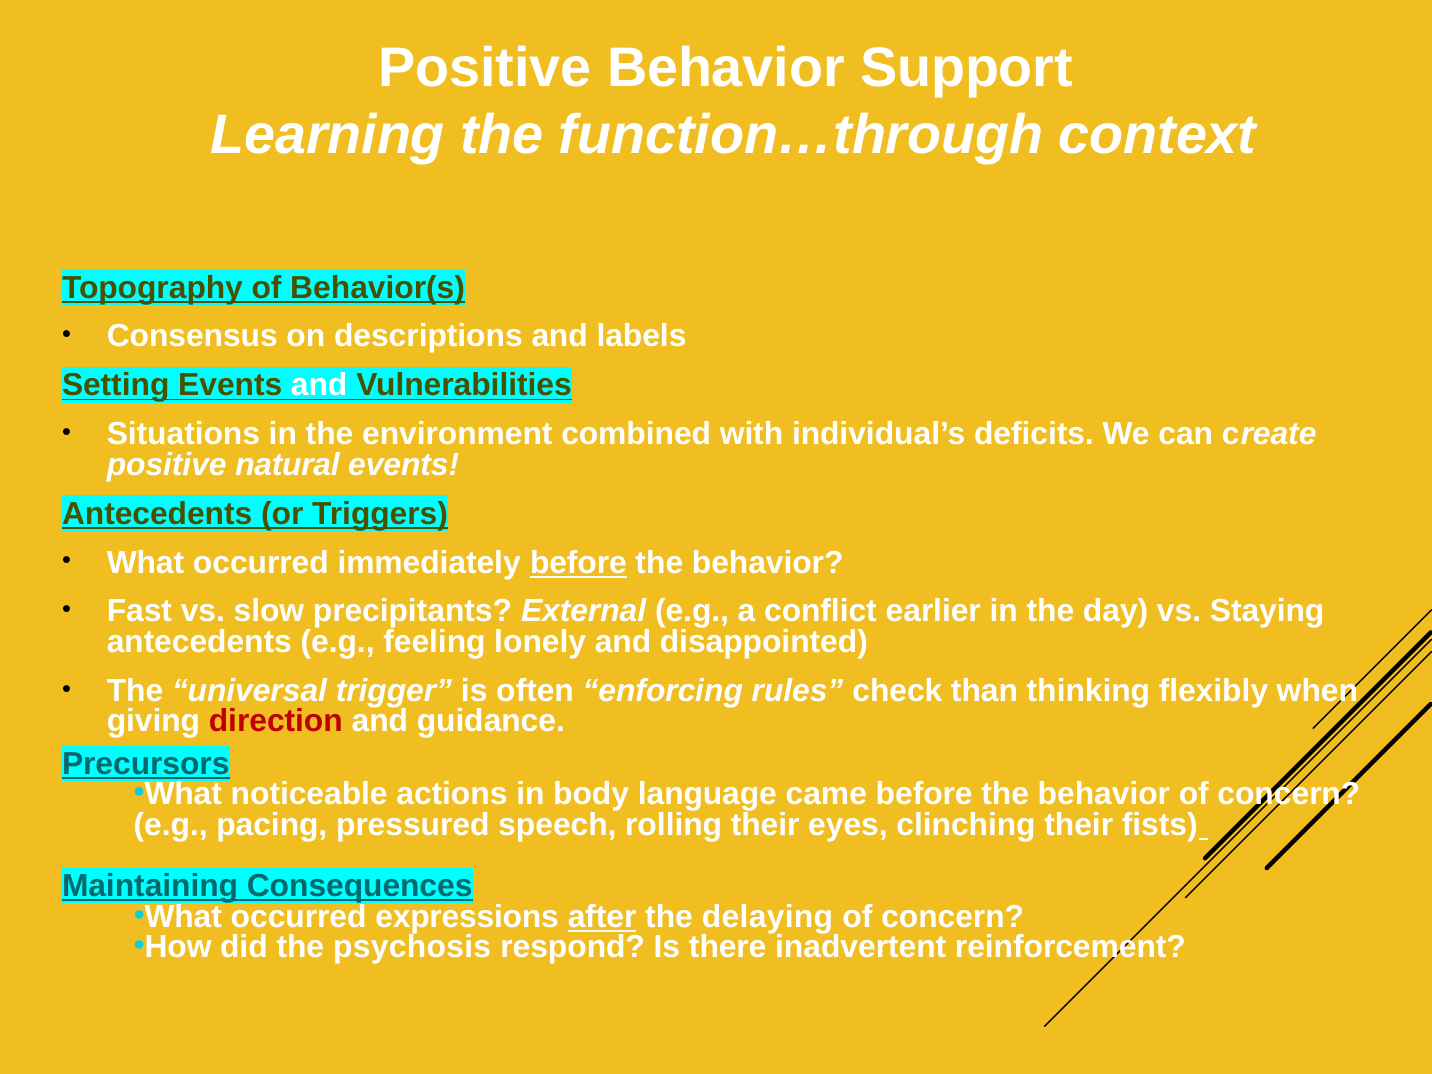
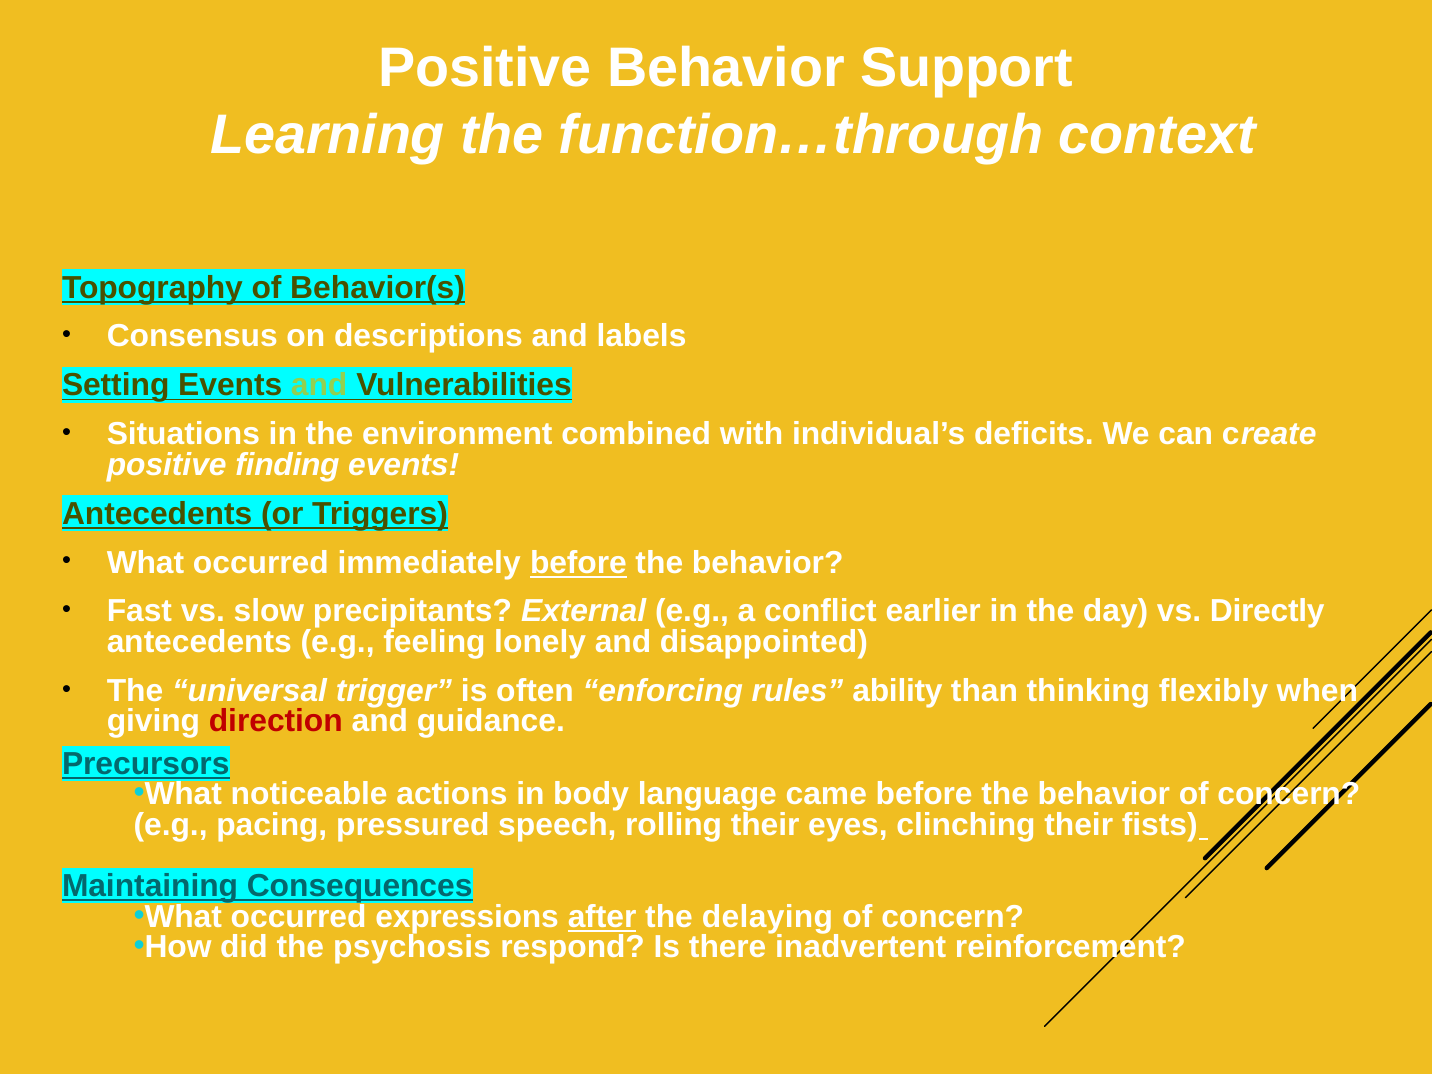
and at (319, 385) colour: white -> light green
natural: natural -> finding
Staying: Staying -> Directly
check: check -> ability
